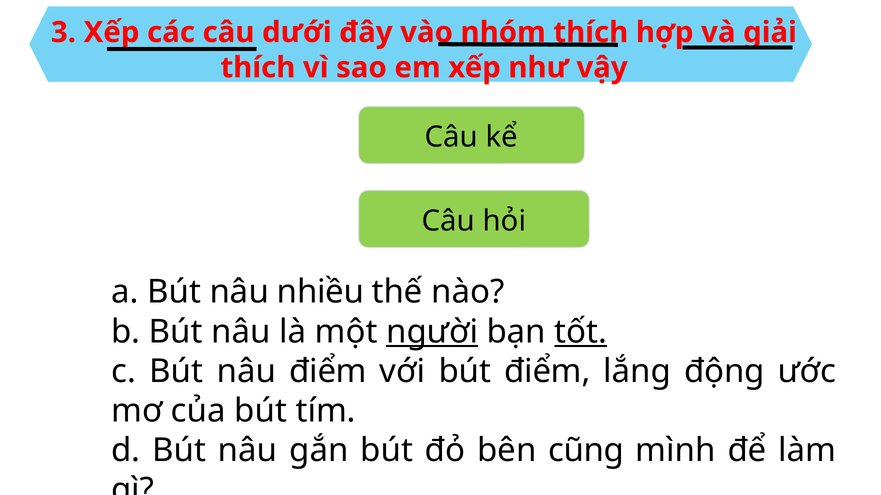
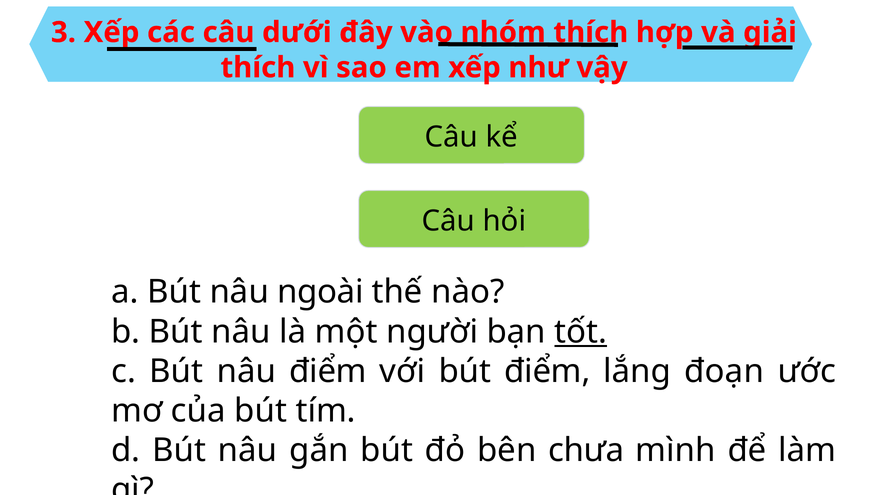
nhiều: nhiều -> ngoài
người underline: present -> none
động: động -> đoạn
cũng: cũng -> chưa
